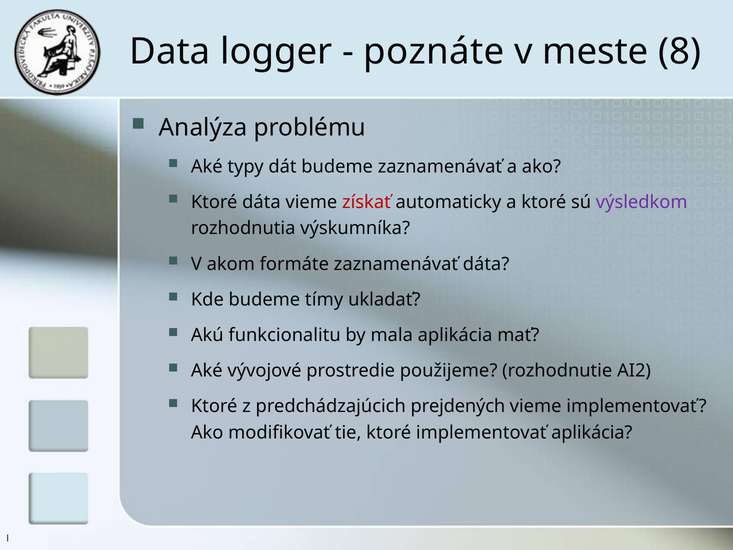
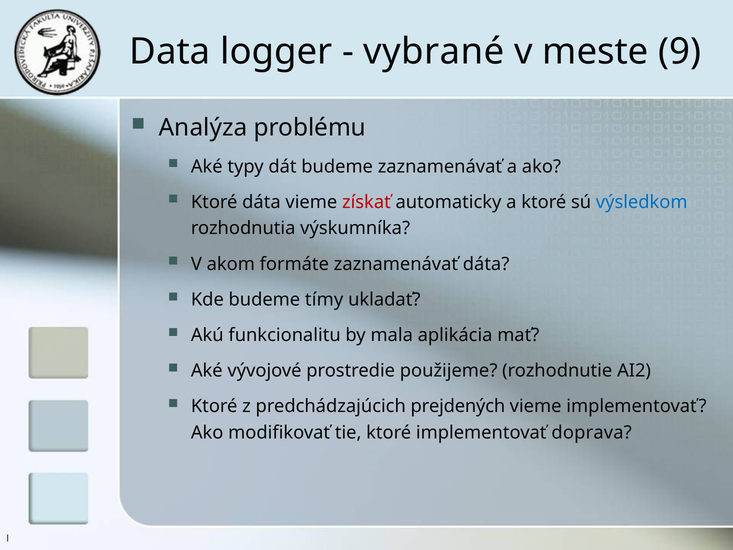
poznáte: poznáte -> vybrané
8: 8 -> 9
výsledkom colour: purple -> blue
implementovať aplikácia: aplikácia -> doprava
